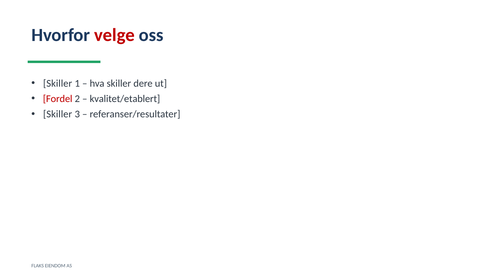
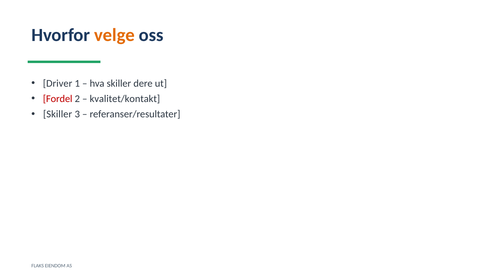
velge colour: red -> orange
Skiller at (58, 83): Skiller -> Driver
kvalitet/etablert: kvalitet/etablert -> kvalitet/kontakt
